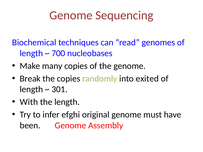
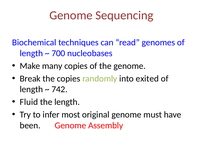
301: 301 -> 742
With: With -> Fluid
efghi: efghi -> most
